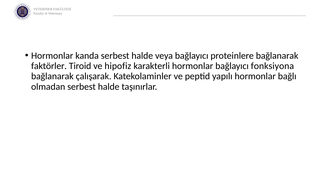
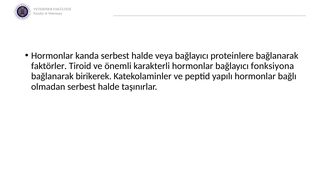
hipofiz: hipofiz -> önemli
çalışarak: çalışarak -> birikerek
